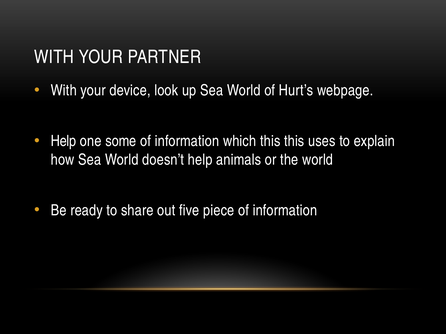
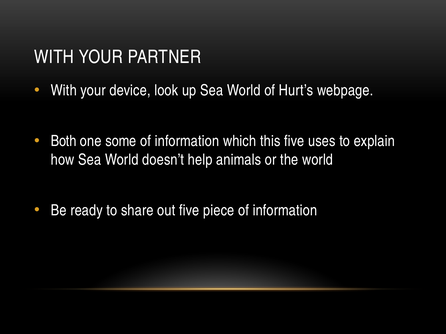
Help at (64, 141): Help -> Both
this this: this -> five
